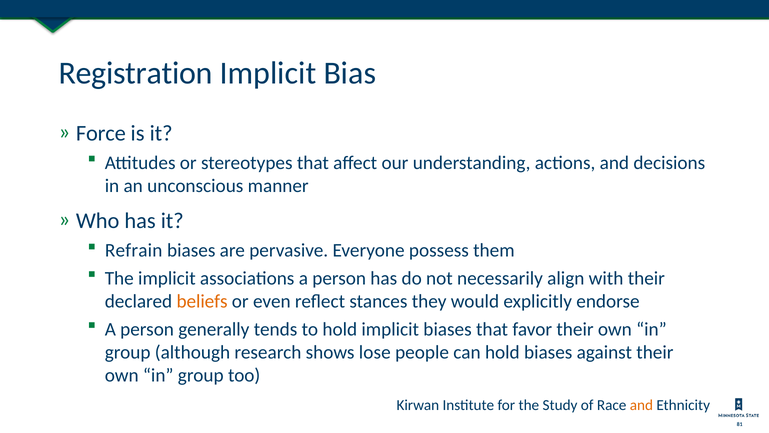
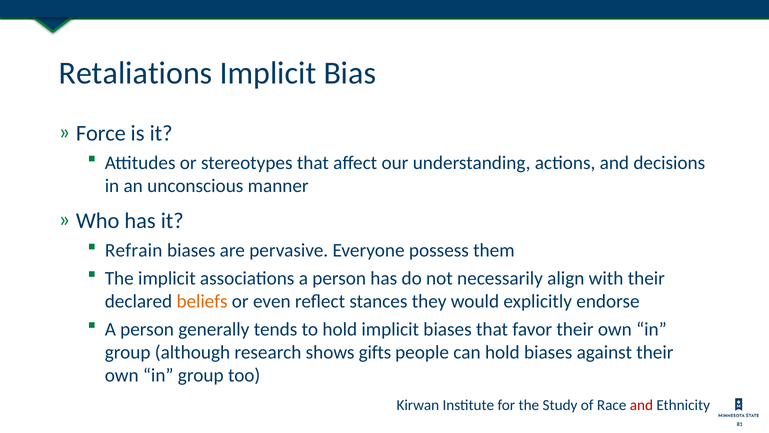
Registration: Registration -> Retaliations
lose: lose -> gifts
and at (641, 405) colour: orange -> red
